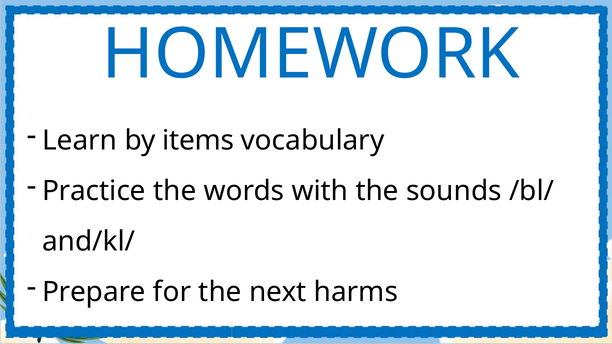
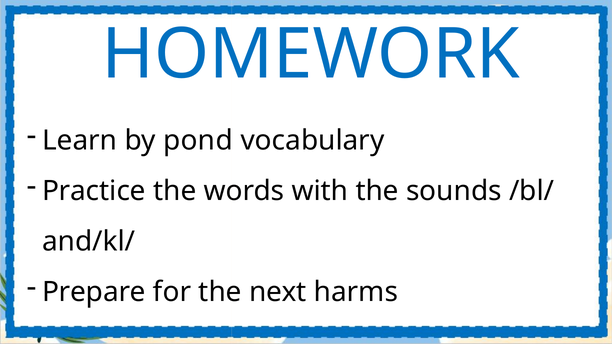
items: items -> pond
